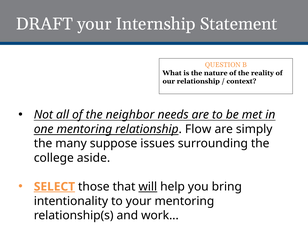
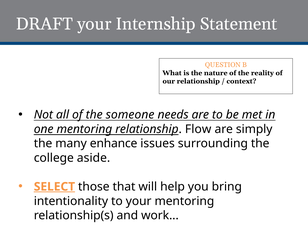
neighbor: neighbor -> someone
suppose: suppose -> enhance
will underline: present -> none
